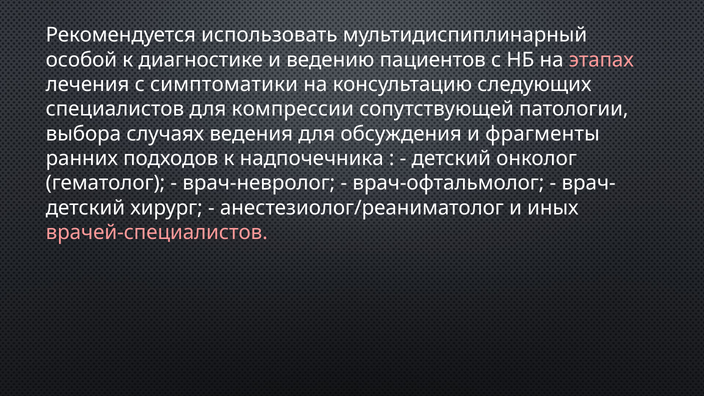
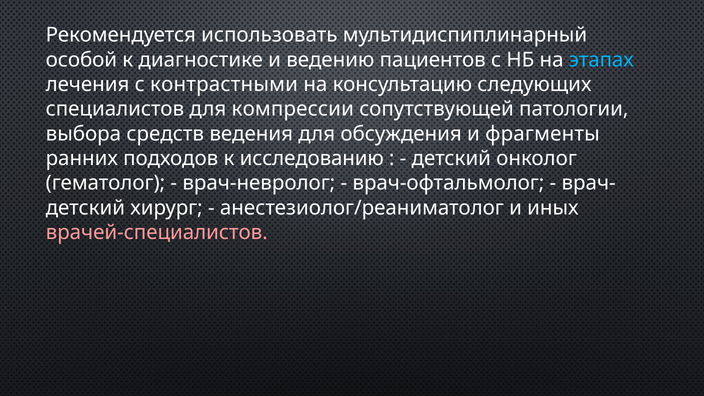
этапах colour: pink -> light blue
симптоматики: симптоматики -> контрастными
случаях: случаях -> средств
надпочечника: надпочечника -> исследованию
